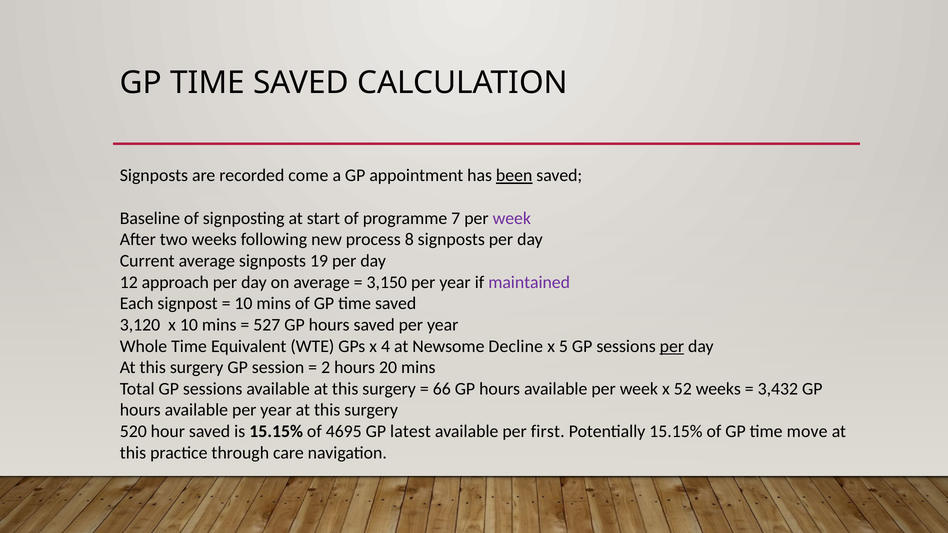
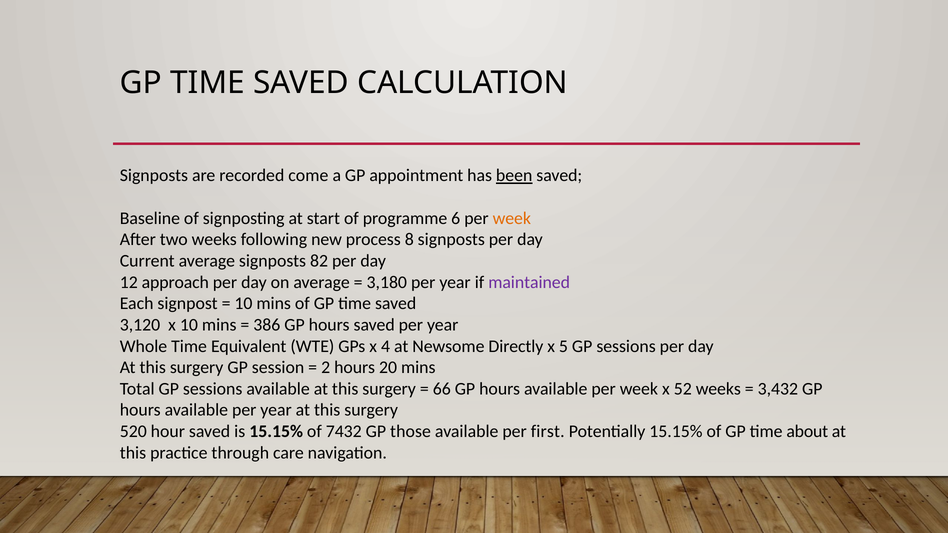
7: 7 -> 6
week at (512, 218) colour: purple -> orange
19: 19 -> 82
3,150: 3,150 -> 3,180
527: 527 -> 386
Decline: Decline -> Directly
per at (672, 346) underline: present -> none
4695: 4695 -> 7432
latest: latest -> those
move: move -> about
